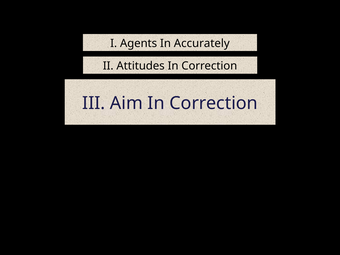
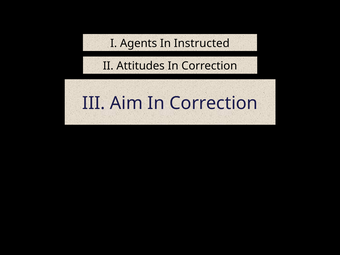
Accurately: Accurately -> Instructed
